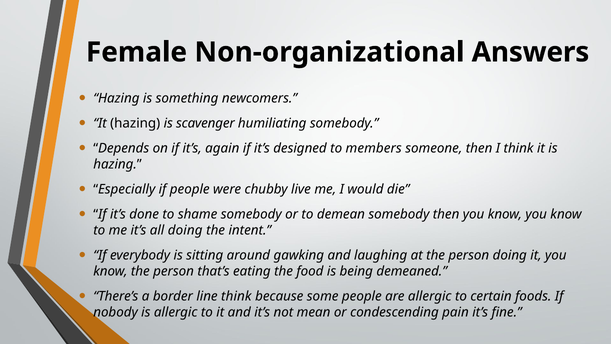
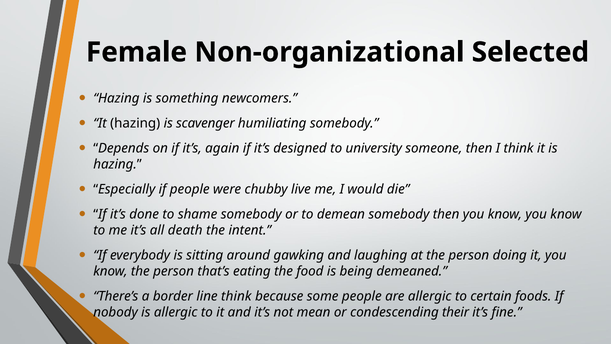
Answers: Answers -> Selected
members: members -> university
all doing: doing -> death
pain: pain -> their
